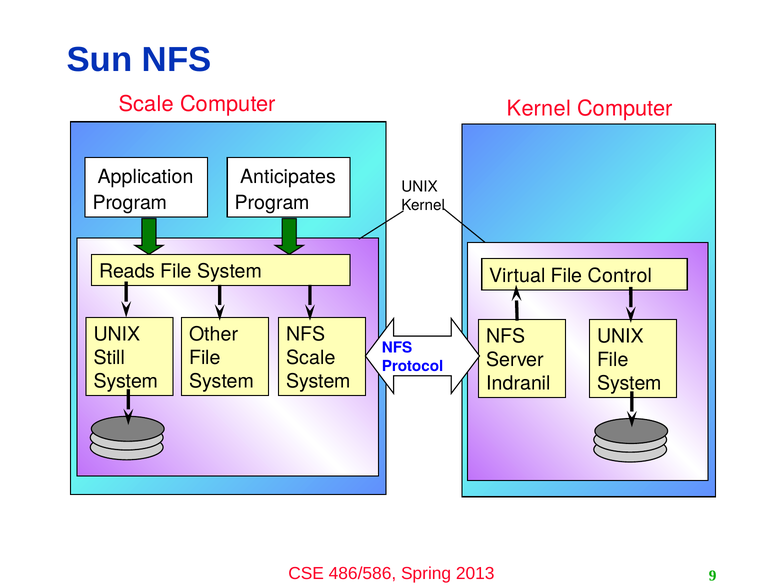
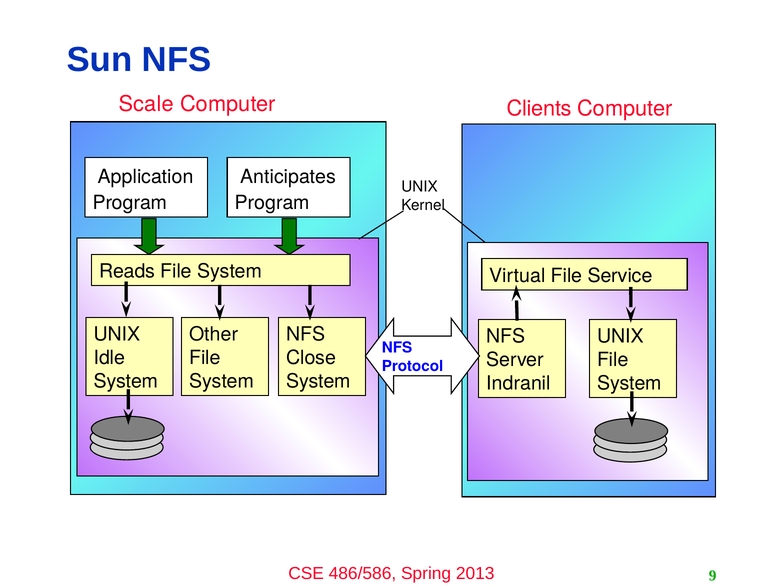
Kernel at (539, 109): Kernel -> Clients
Control: Control -> Service
Still: Still -> Idle
Scale at (311, 358): Scale -> Close
